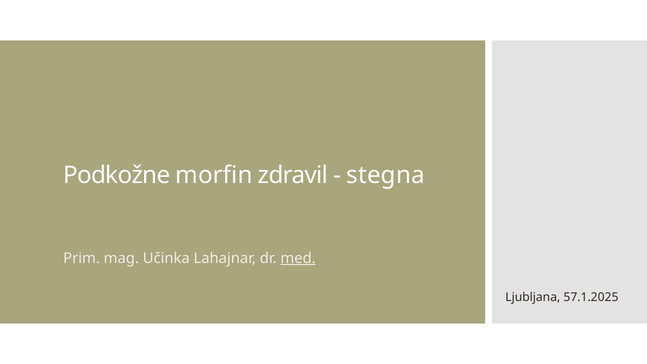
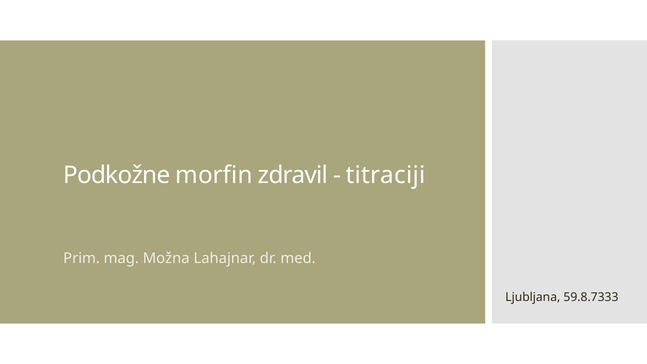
stegna: stegna -> titraciji
Učinka: Učinka -> Možna
med underline: present -> none
57.1.2025: 57.1.2025 -> 59.8.7333
